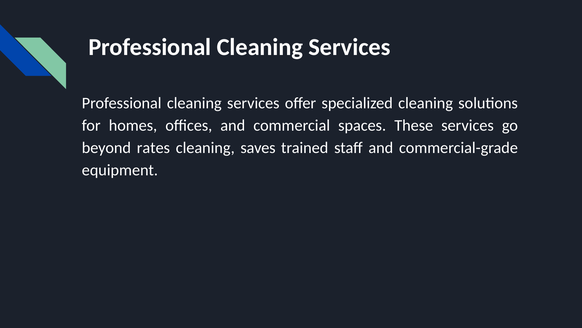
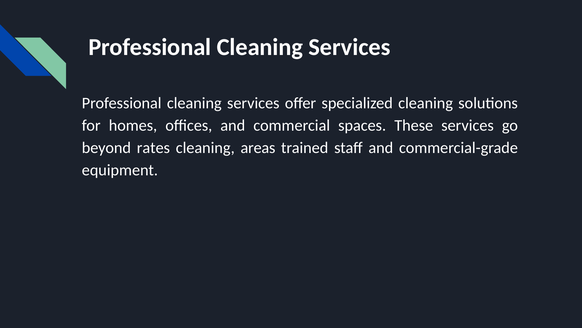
saves: saves -> areas
